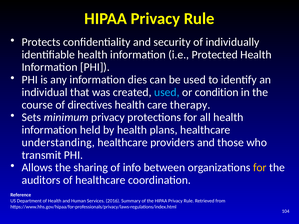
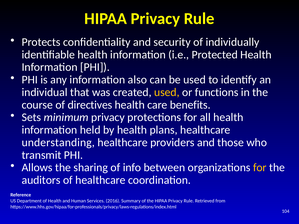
dies: dies -> also
used at (167, 92) colour: light blue -> yellow
condition: condition -> functions
therapy: therapy -> benefits
